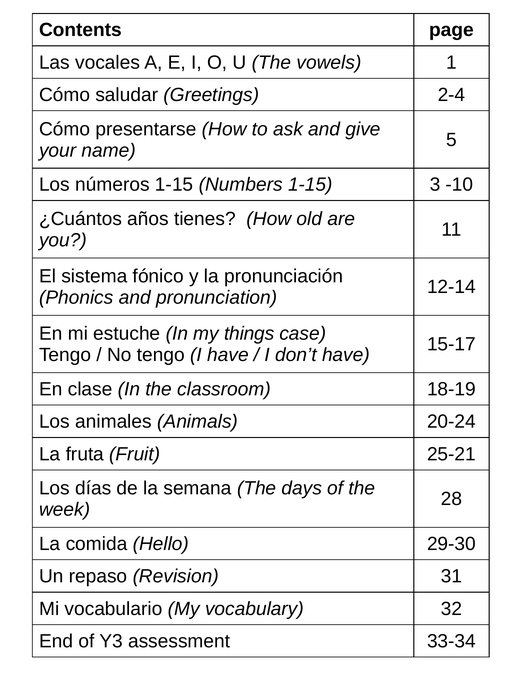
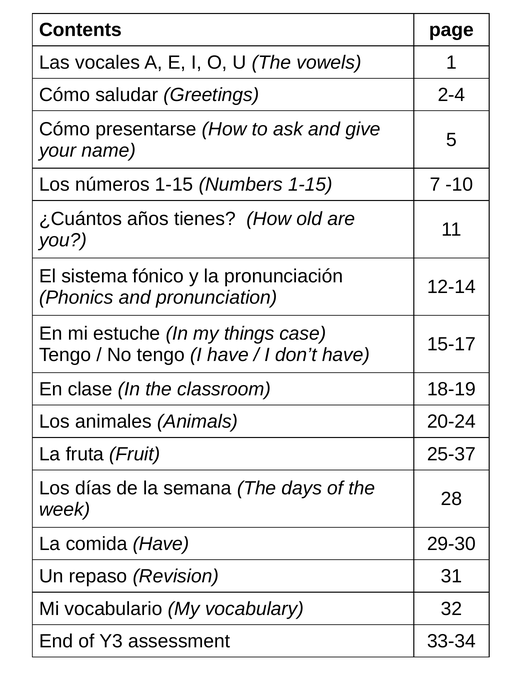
3: 3 -> 7
25-21: 25-21 -> 25-37
comida Hello: Hello -> Have
